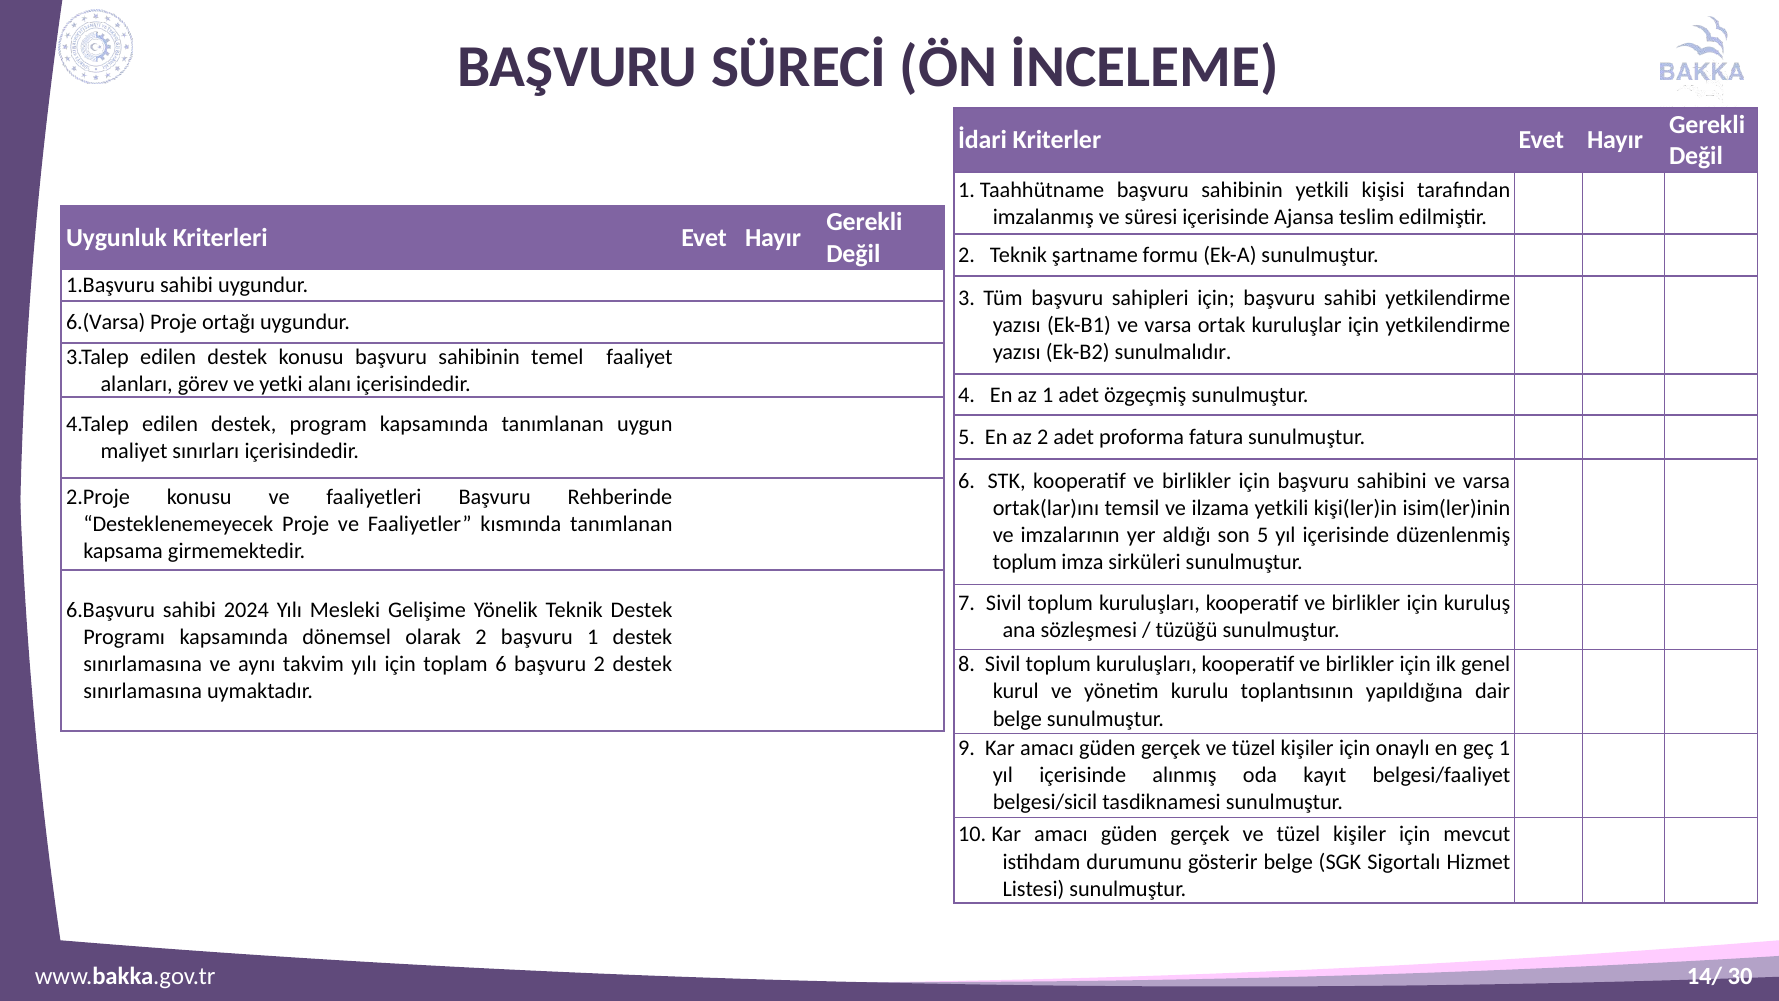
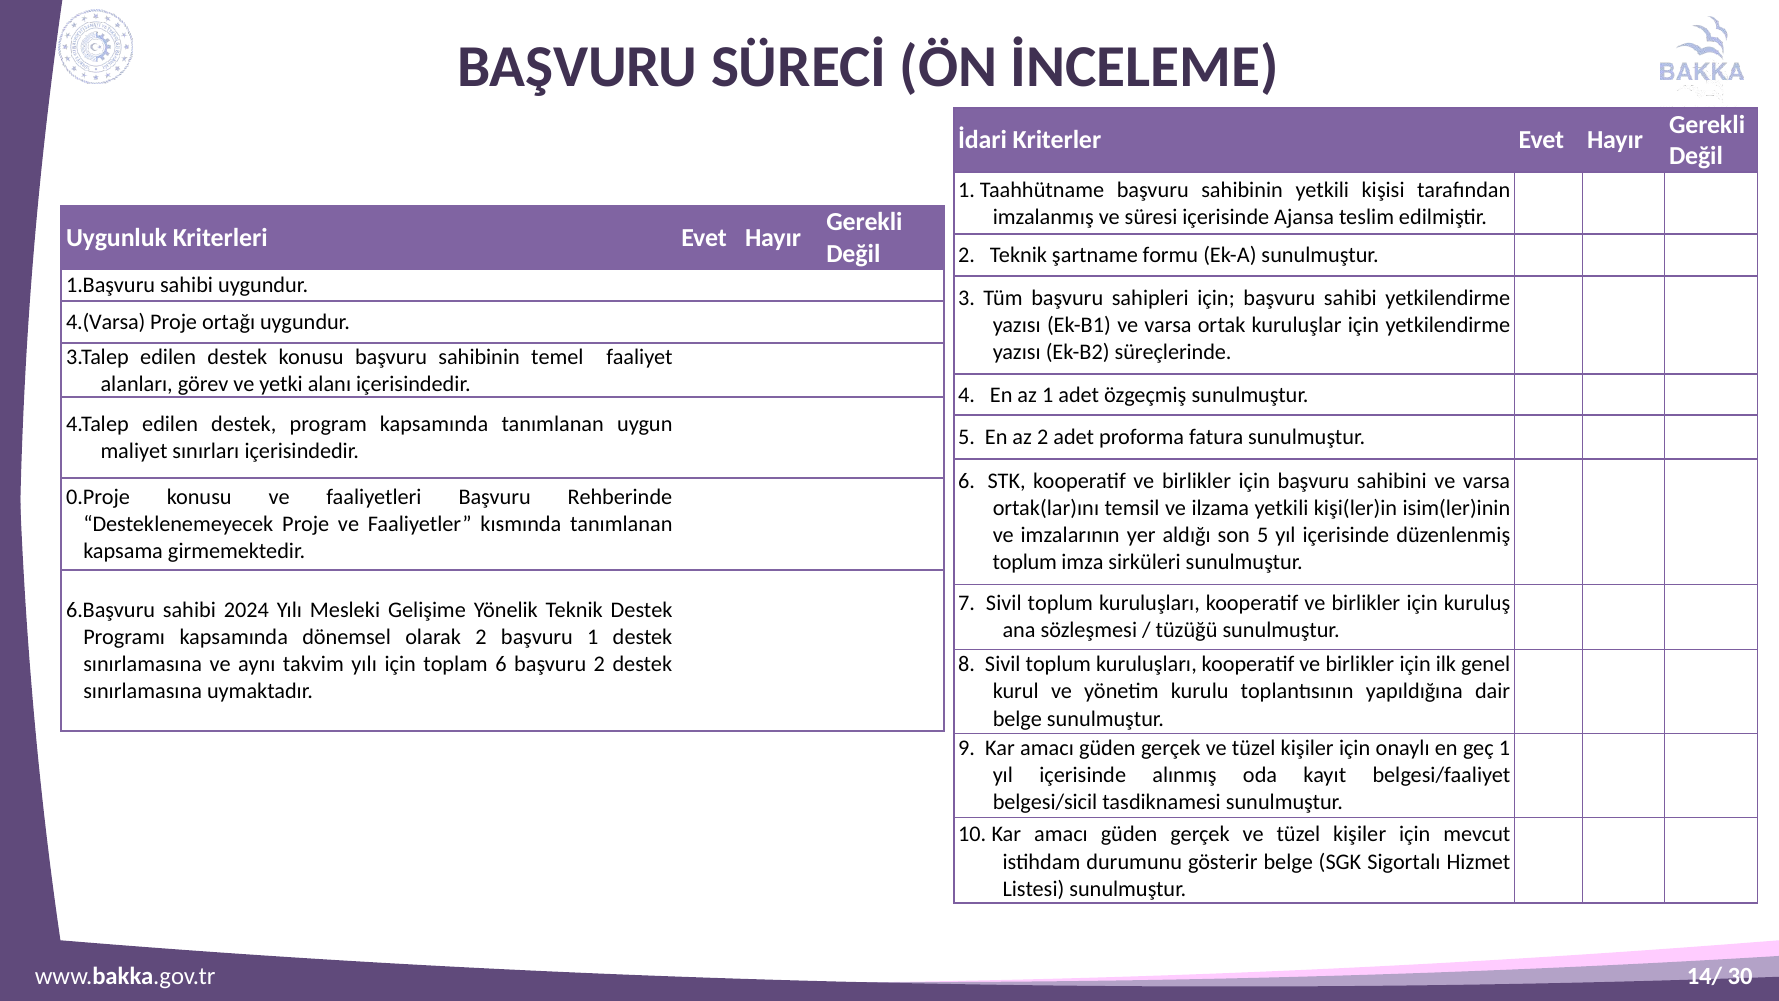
6.(Varsa: 6.(Varsa -> 4.(Varsa
sunulmalıdır: sunulmalıdır -> süreçlerinde
2.Proje: 2.Proje -> 0.Proje
